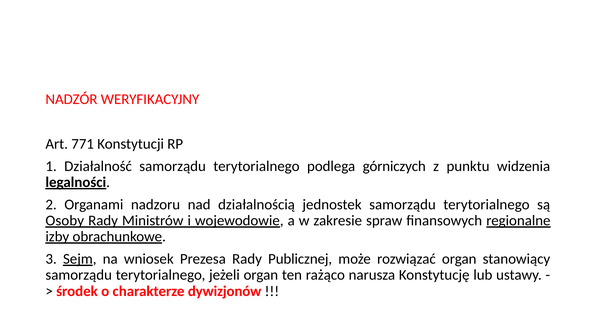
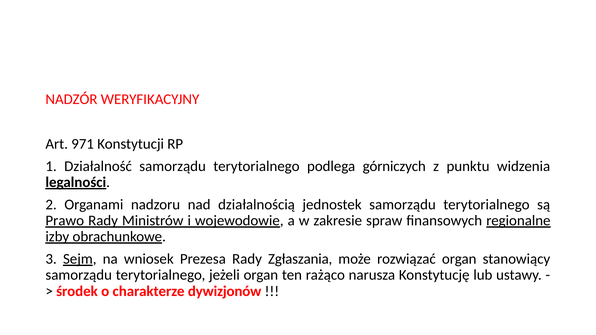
771: 771 -> 971
Osoby: Osoby -> Prawo
Publicznej: Publicznej -> Zgłaszania
